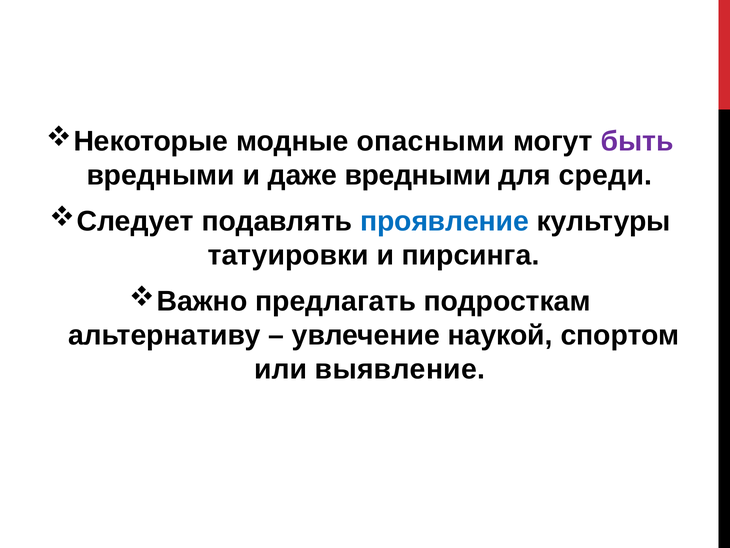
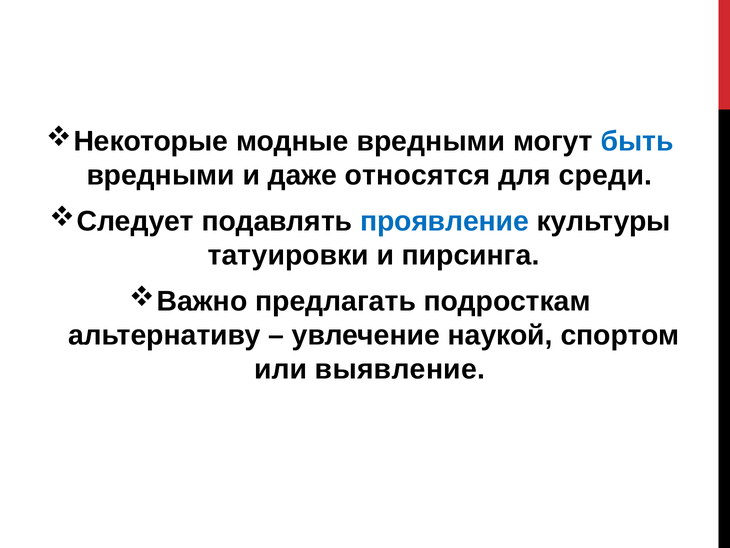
модные опасными: опасными -> вредными
быть colour: purple -> blue
даже вредными: вредными -> относятся
